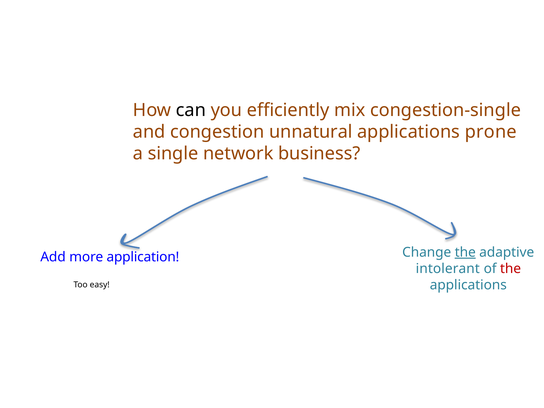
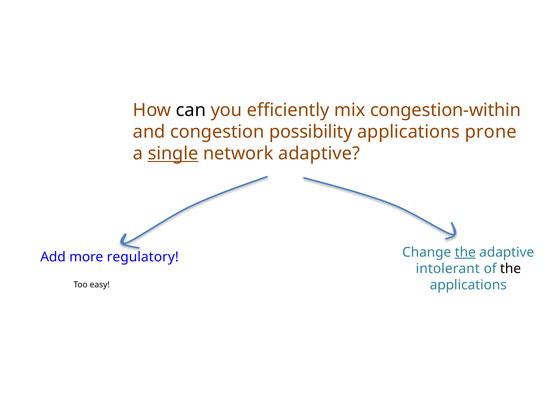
congestion-single: congestion-single -> congestion-within
unnatural: unnatural -> possibility
single underline: none -> present
network business: business -> adaptive
application: application -> regulatory
the at (511, 269) colour: red -> black
